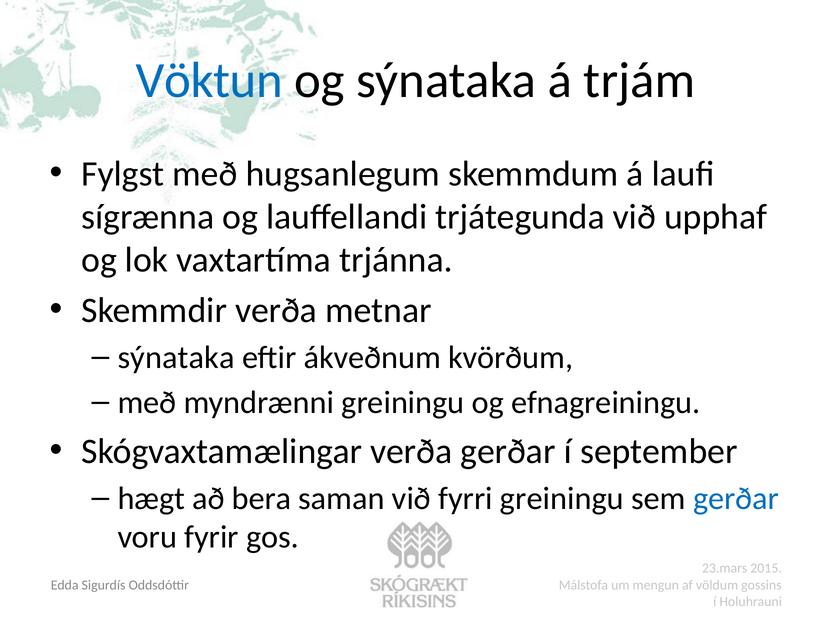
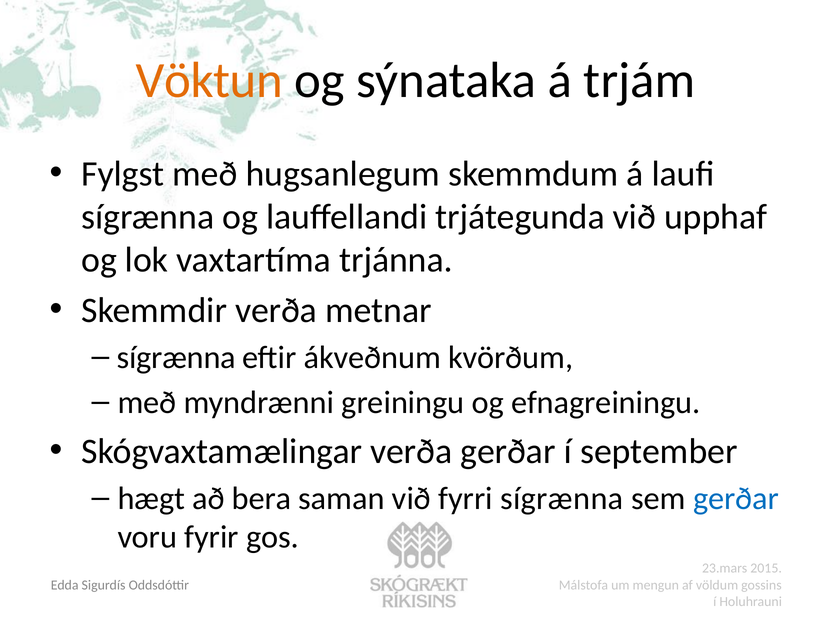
Vöktun colour: blue -> orange
sýnataka at (176, 357): sýnataka -> sígrænna
fyrri greiningu: greiningu -> sígrænna
